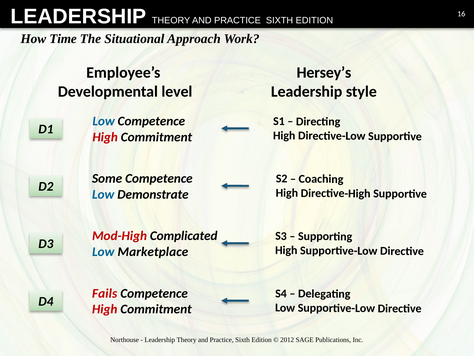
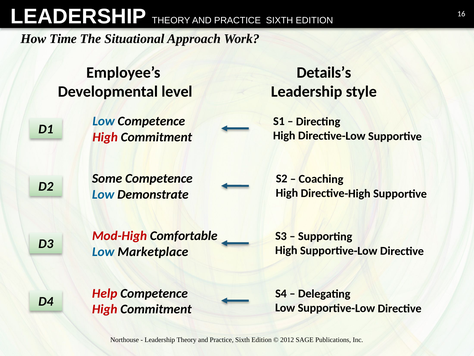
Hersey’s: Hersey’s -> Details’s
Complicated: Complicated -> Comfortable
Fails: Fails -> Help
